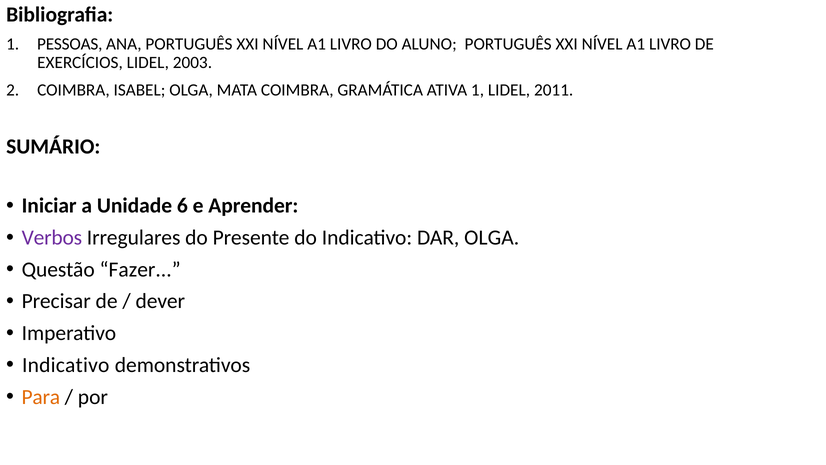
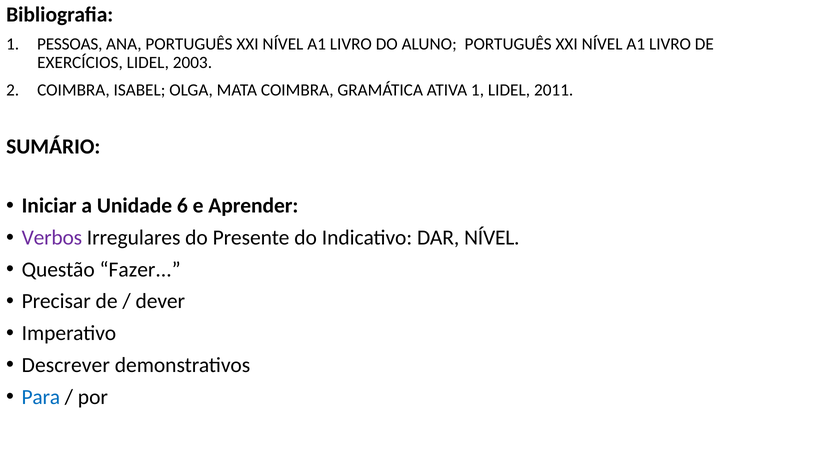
DAR OLGA: OLGA -> NÍVEL
Indicativo at (66, 365): Indicativo -> Descrever
Para colour: orange -> blue
